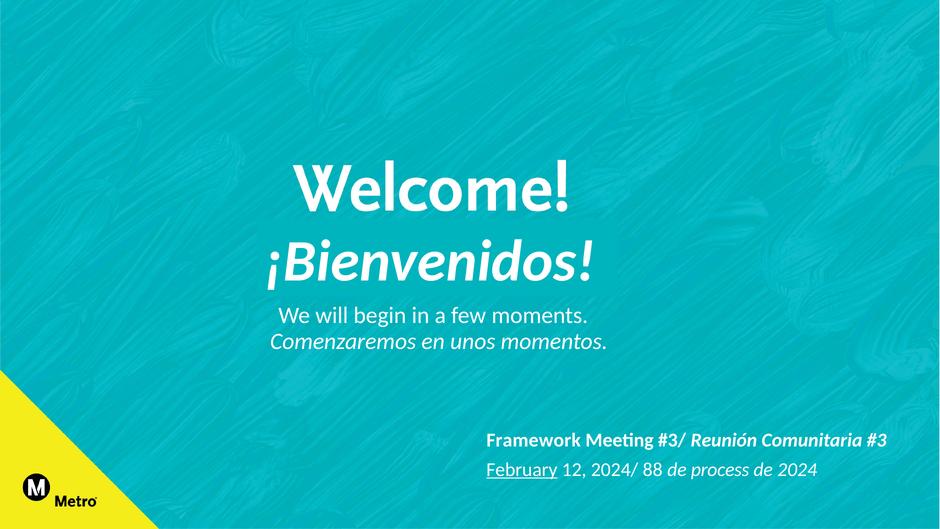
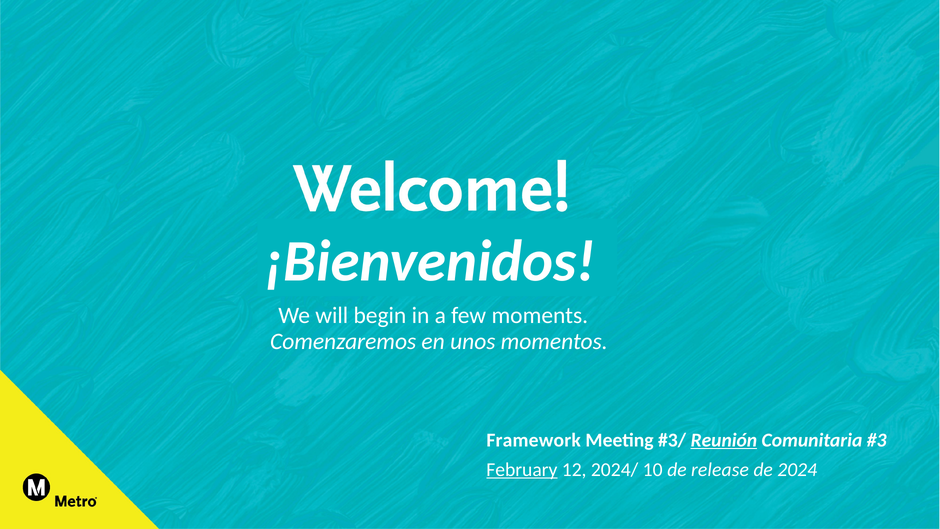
Reunión underline: none -> present
88: 88 -> 10
process: process -> release
